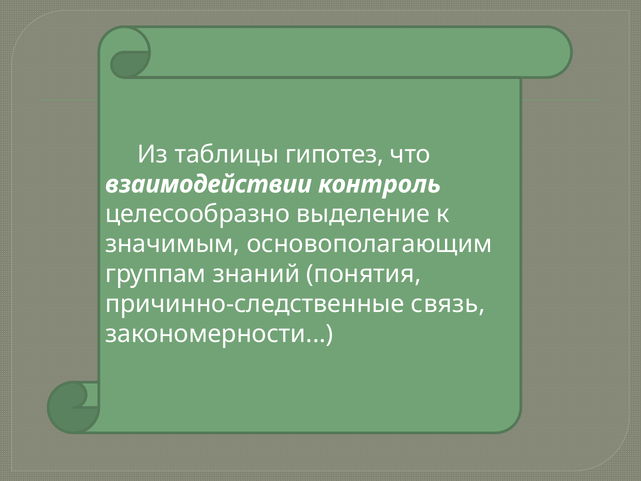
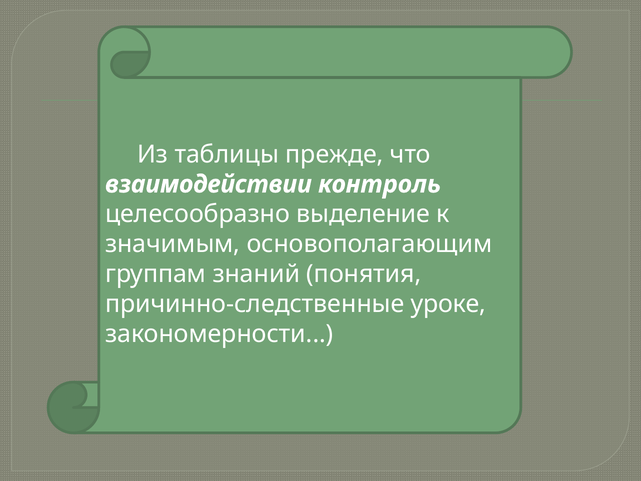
гипотез: гипотез -> прежде
связь: связь -> уроке
